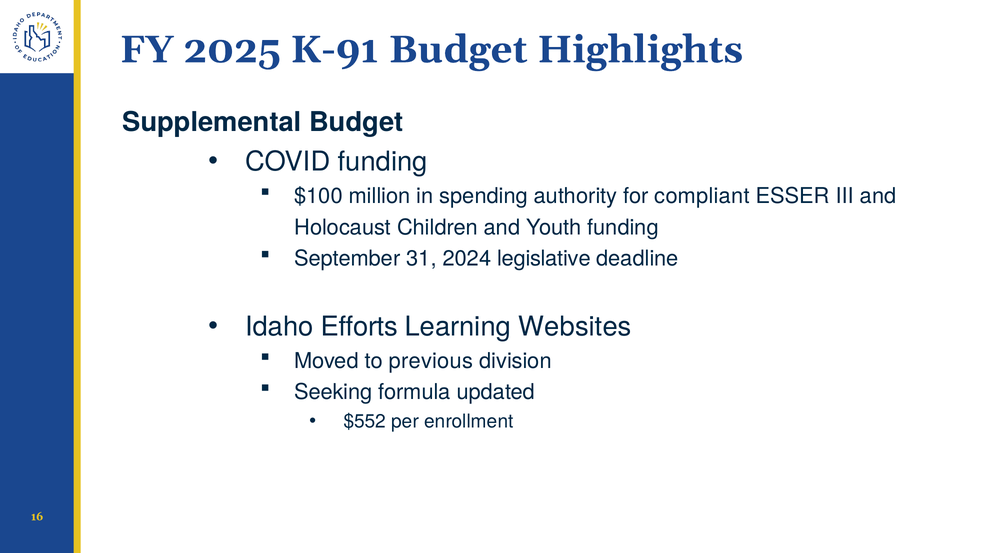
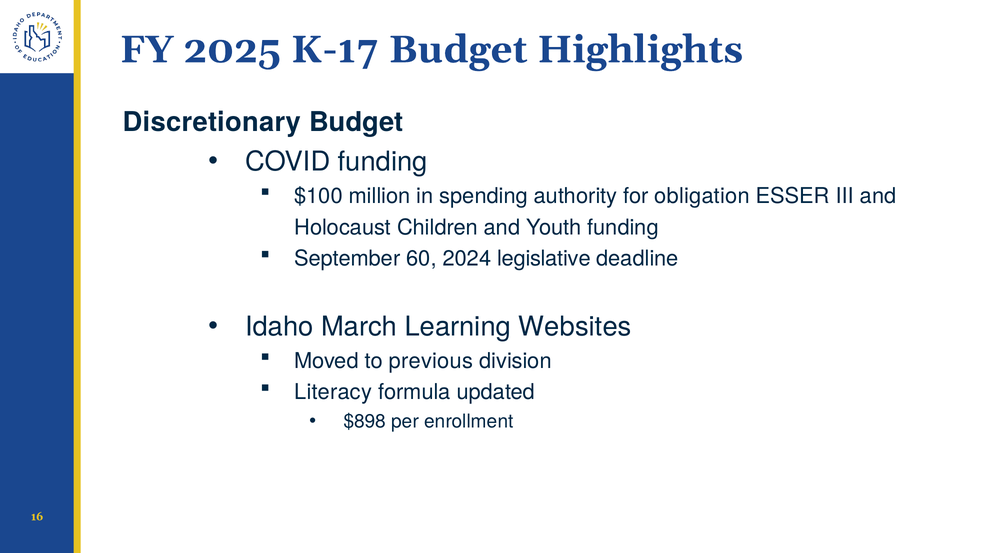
K-91: K-91 -> K-17
Supplemental: Supplemental -> Discretionary
compliant: compliant -> obligation
31: 31 -> 60
Efforts: Efforts -> March
Seeking: Seeking -> Literacy
$552: $552 -> $898
